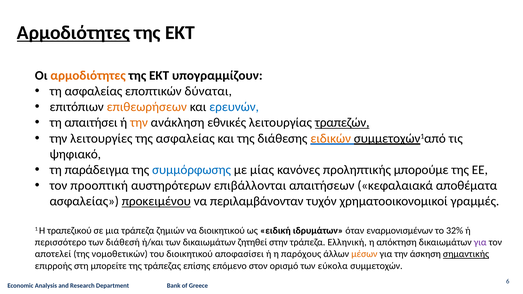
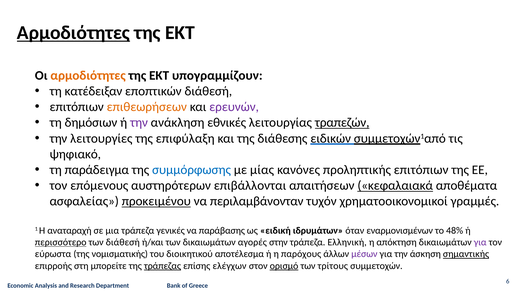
τη ασφαλείας: ασφαλείας -> κατέδειξαν
εποπτικών δύναται: δύναται -> διάθεσή
ερευνών colour: blue -> purple
απαιτήσει: απαιτήσει -> δημόσιων
την at (139, 123) colour: orange -> purple
της ασφαλείας: ασφαλείας -> επιφύλαξη
ειδικών colour: orange -> black
προληπτικής μπορούμε: μπορούμε -> επιτόπιων
προοπτική: προοπτική -> επόμενους
κεφαλαιακά underline: none -> present
τραπεζικού: τραπεζικού -> αναταραχή
ζημιών: ζημιών -> γενικές
να διοικητικού: διοικητικού -> παράβασης
32%: 32% -> 48%
περισσότερο underline: none -> present
ζητηθεί: ζητηθεί -> αγορές
αποτελεί: αποτελεί -> εύρωστα
νομοθετικών: νομοθετικών -> νομισματικής
αποφασίσει: αποφασίσει -> αποτέλεσμα
μέσων colour: orange -> purple
τράπεζας underline: none -> present
επόμενο: επόμενο -> ελέγχων
ορισμό underline: none -> present
εύκολα: εύκολα -> τρίτους
